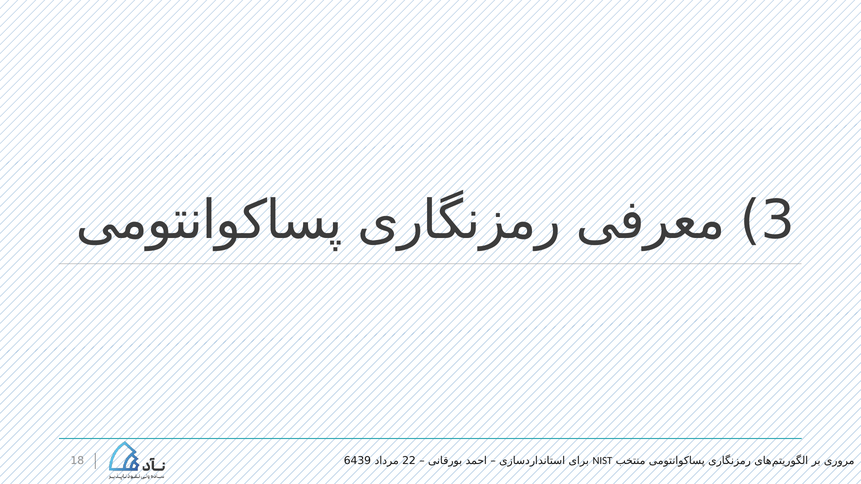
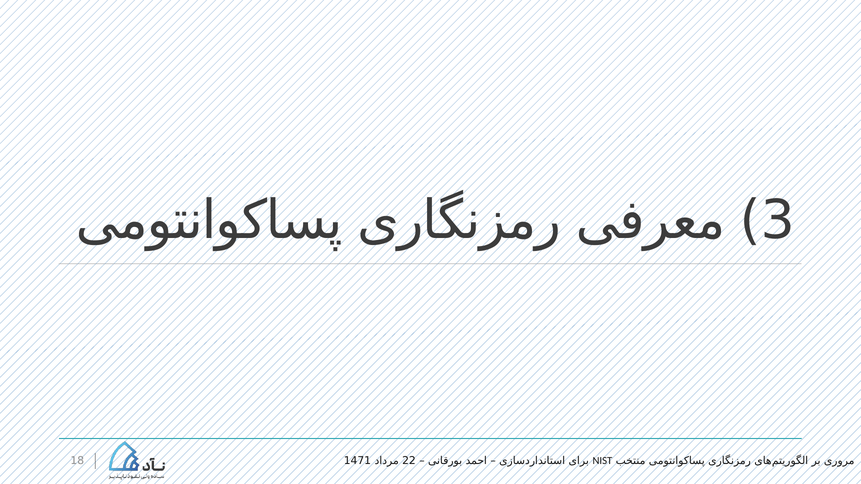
6439: 6439 -> 1471
